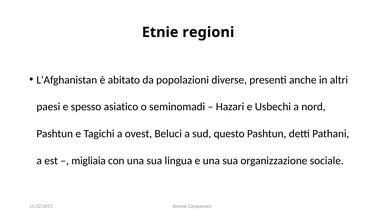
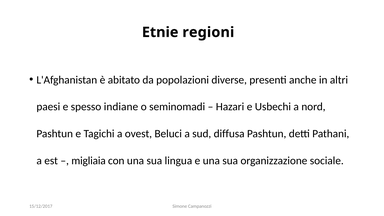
asiatico: asiatico -> indiane
questo: questo -> diffusa
